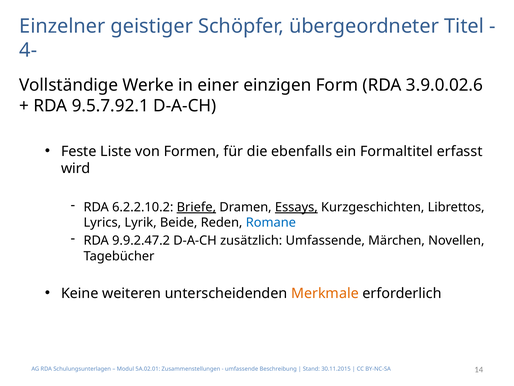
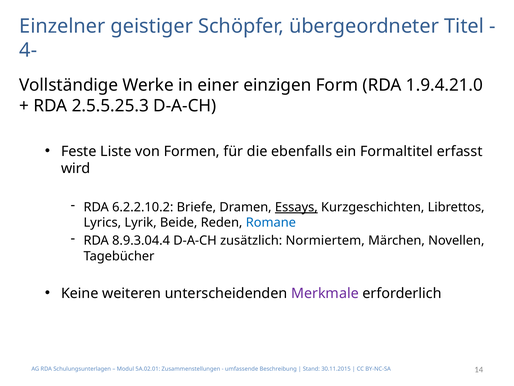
3.9.0.02.6: 3.9.0.02.6 -> 1.9.4.21.0
9.5.7.92.1: 9.5.7.92.1 -> 2.5.5.25.3
Briefe underline: present -> none
9.9.2.47.2: 9.9.2.47.2 -> 8.9.3.04.4
zusätzlich Umfassende: Umfassende -> Normiertem
Merkmale colour: orange -> purple
